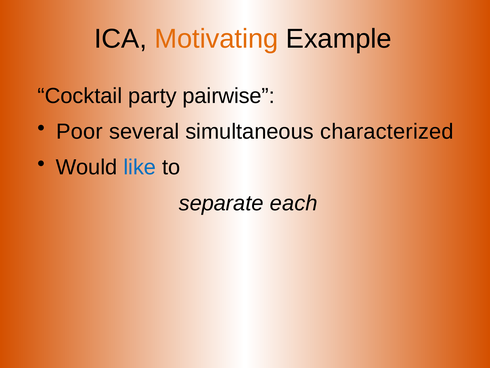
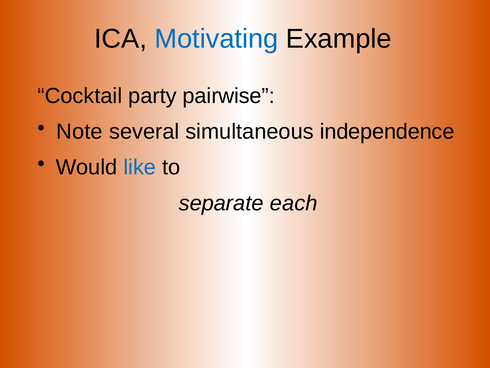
Motivating colour: orange -> blue
Poor: Poor -> Note
characterized: characterized -> independence
